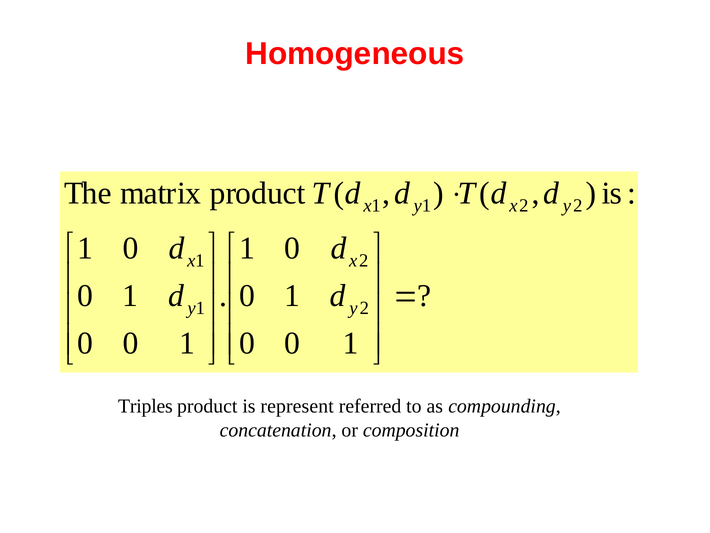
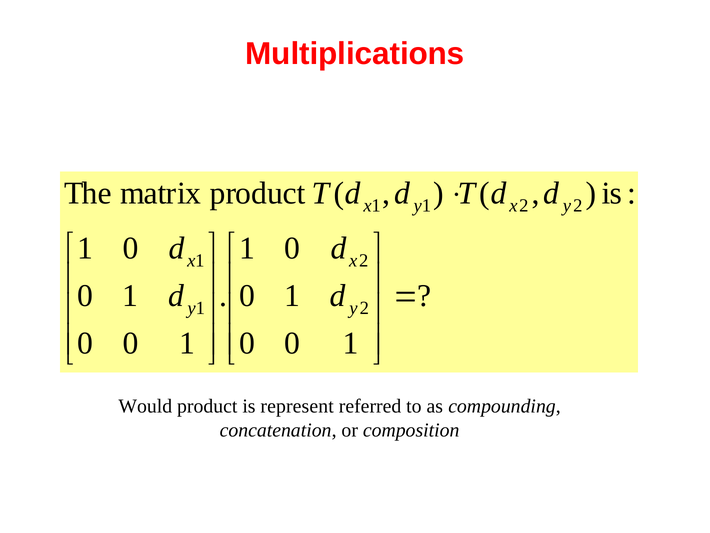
Homogeneous: Homogeneous -> Multiplications
Triples: Triples -> Would
